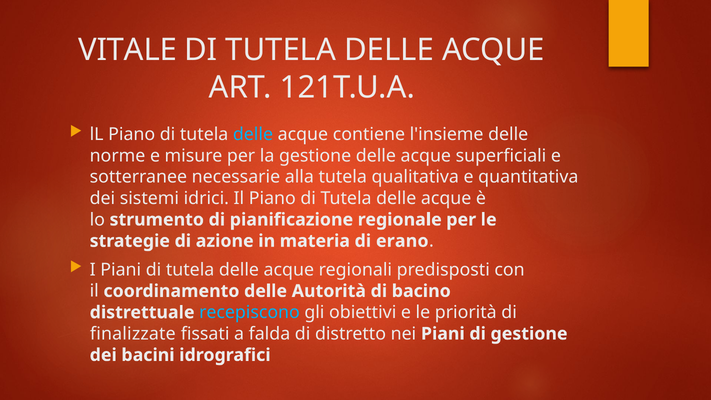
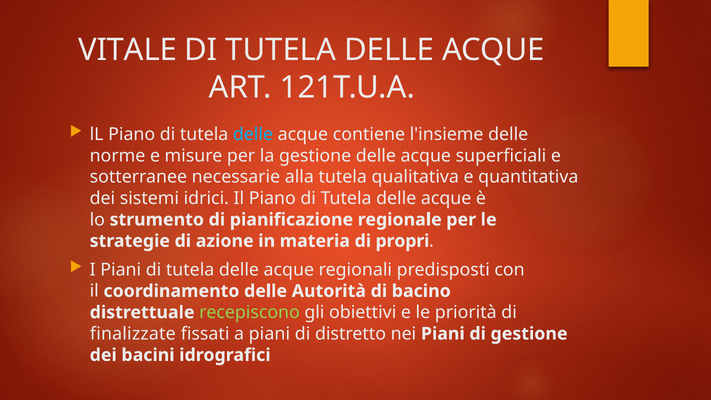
erano: erano -> propri
recepiscono colour: light blue -> light green
a falda: falda -> piani
